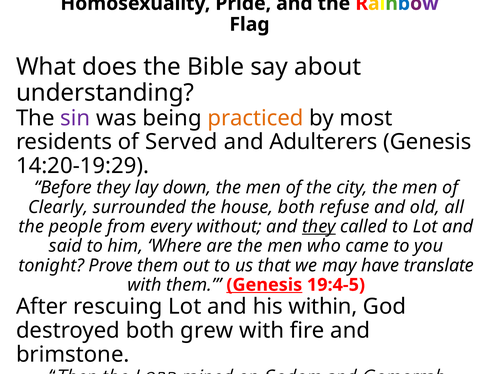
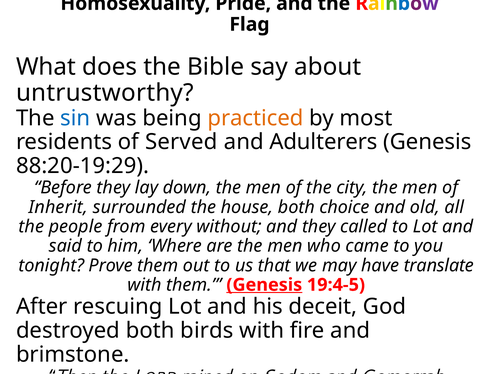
understanding: understanding -> untrustworthy
sin colour: purple -> blue
14:20-19:29: 14:20-19:29 -> 88:20-19:29
Clearly: Clearly -> Inherit
refuse: refuse -> choice
they at (319, 227) underline: present -> none
within: within -> deceit
both grew: grew -> birds
